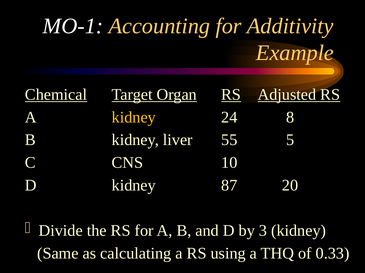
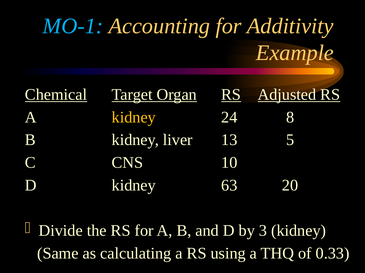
MO-1 colour: white -> light blue
55: 55 -> 13
87: 87 -> 63
